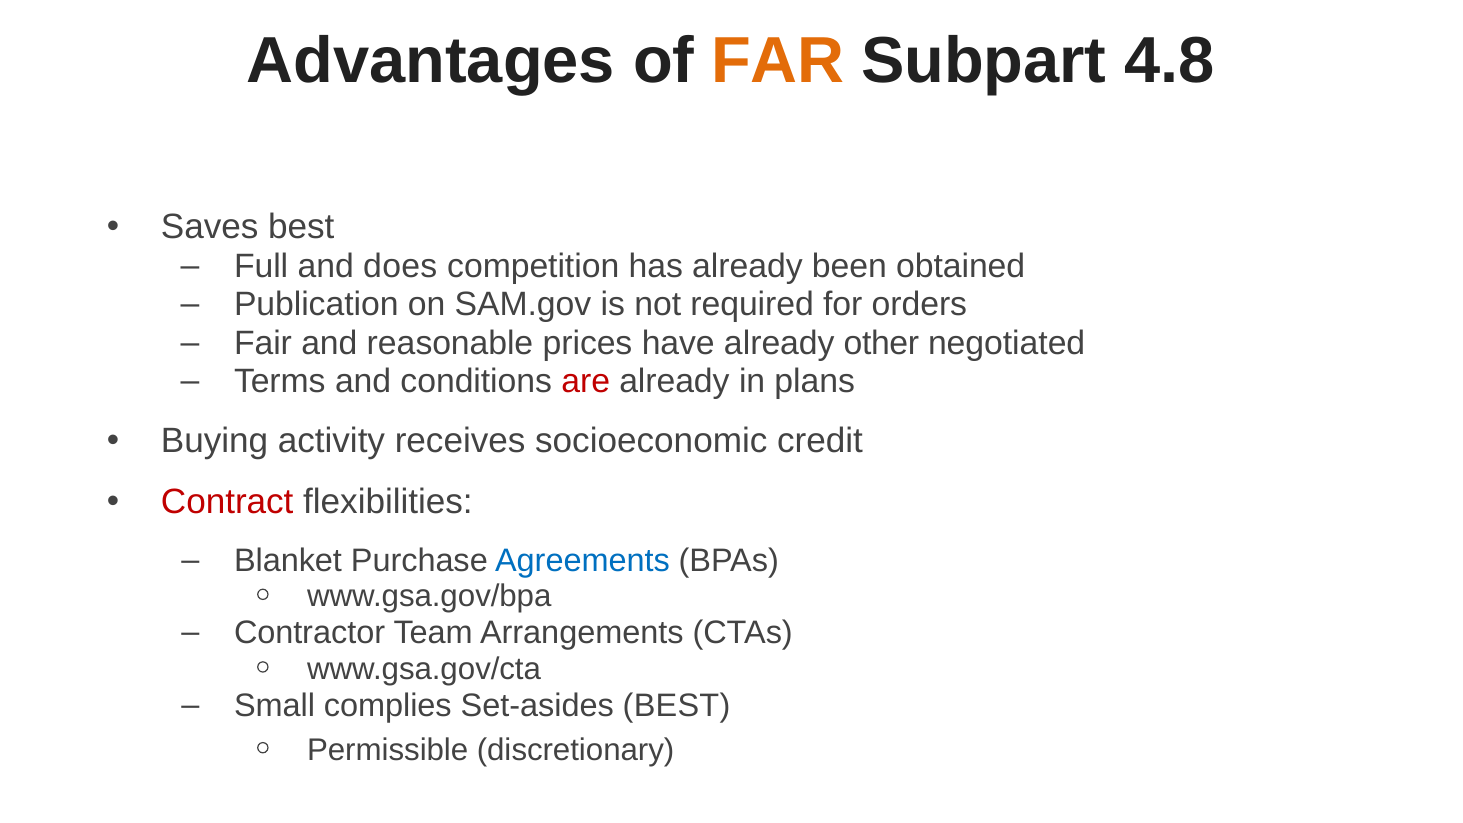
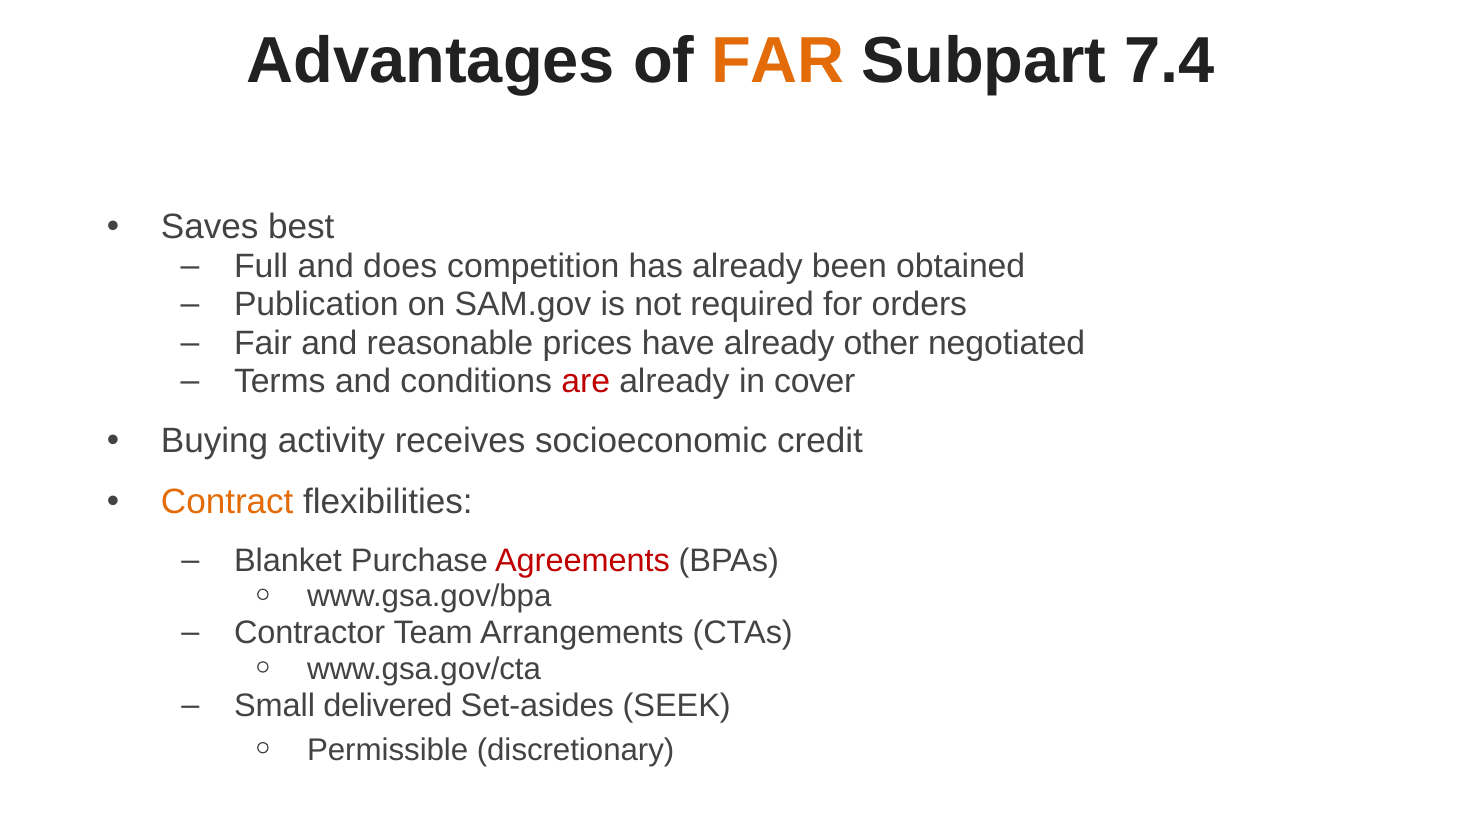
4.8: 4.8 -> 7.4
plans: plans -> cover
Contract colour: red -> orange
Agreements colour: blue -> red
complies: complies -> delivered
Set-asides BEST: BEST -> SEEK
